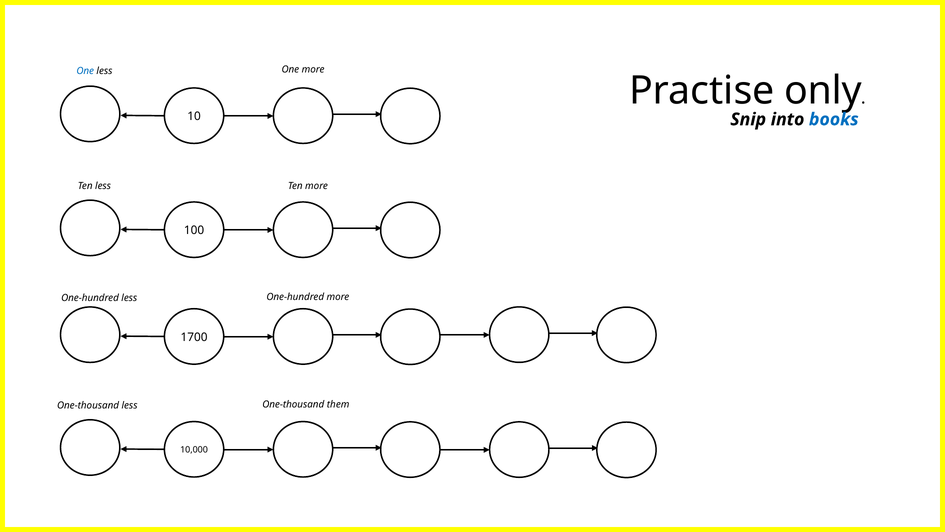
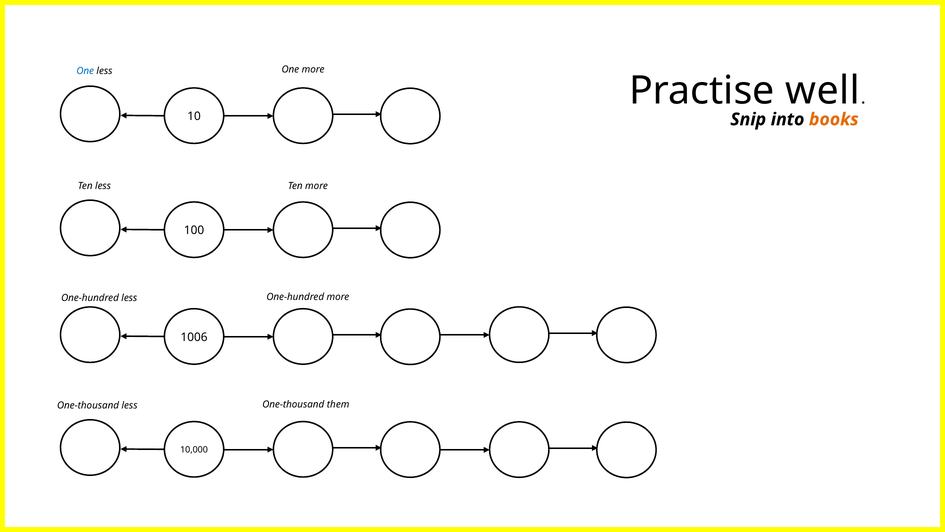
only: only -> well
books colour: blue -> orange
1700: 1700 -> 1006
